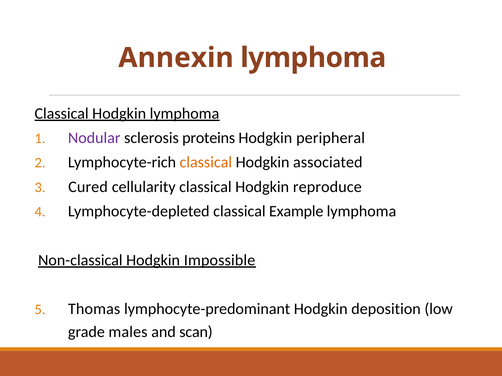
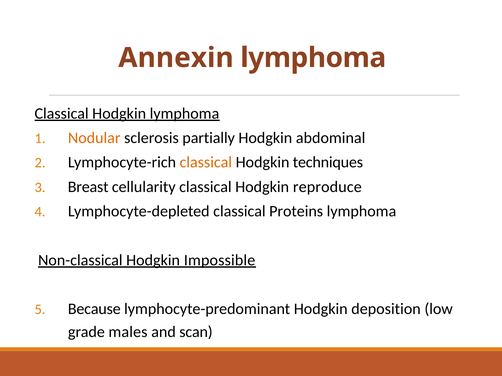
Nodular colour: purple -> orange
proteins: proteins -> partially
peripheral: peripheral -> abdominal
associated: associated -> techniques
Cured: Cured -> Breast
Example: Example -> Proteins
Thomas: Thomas -> Because
